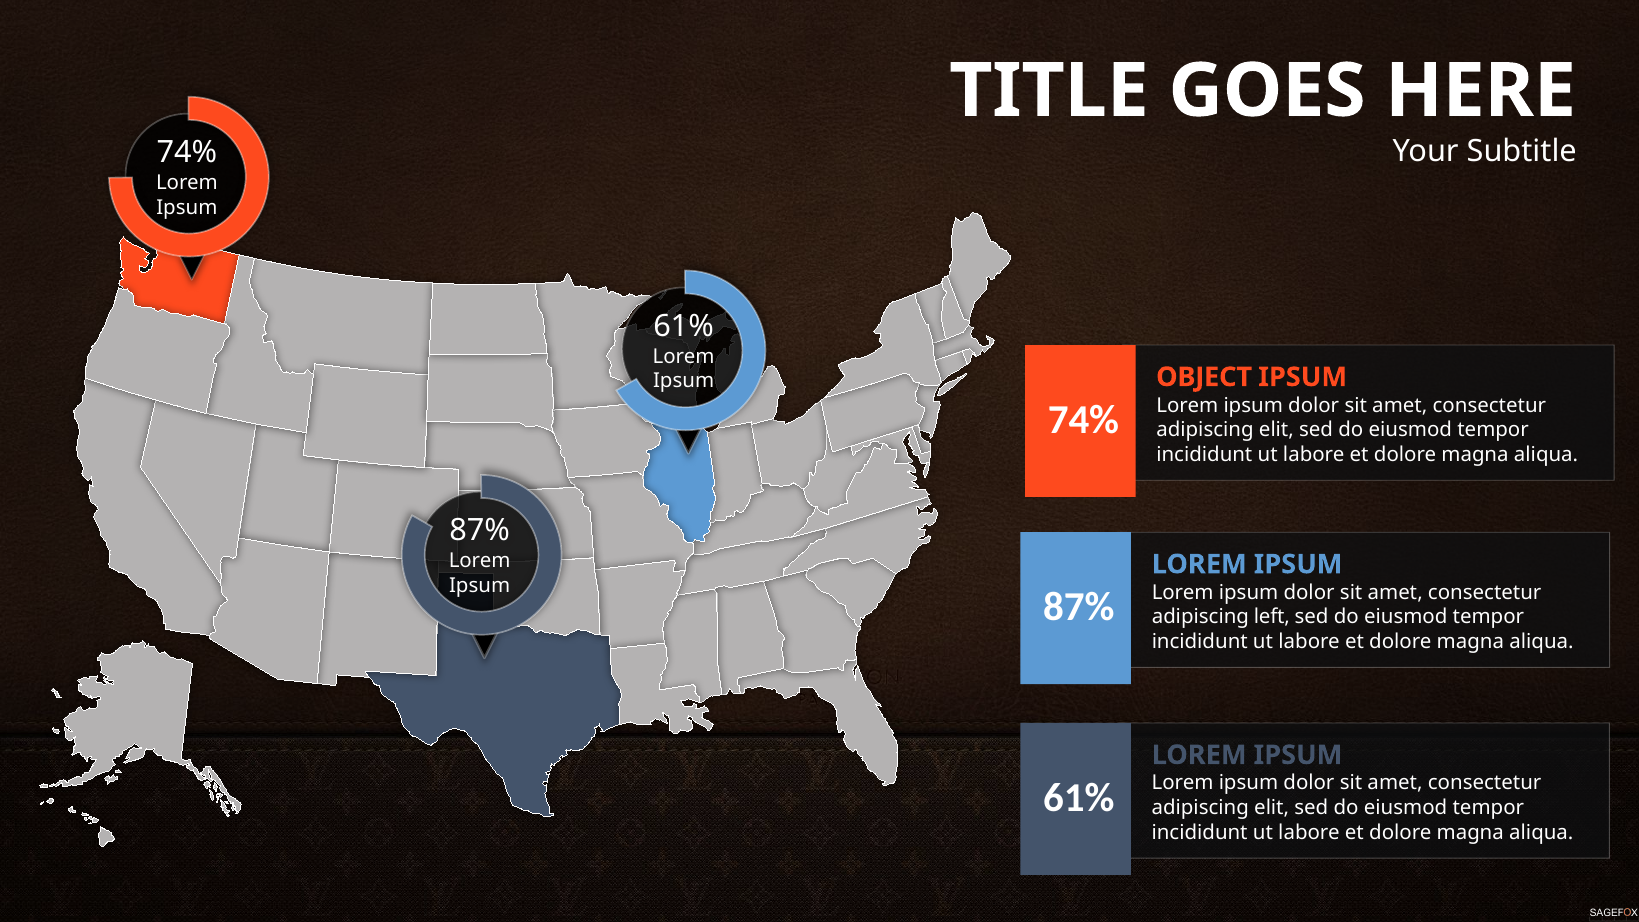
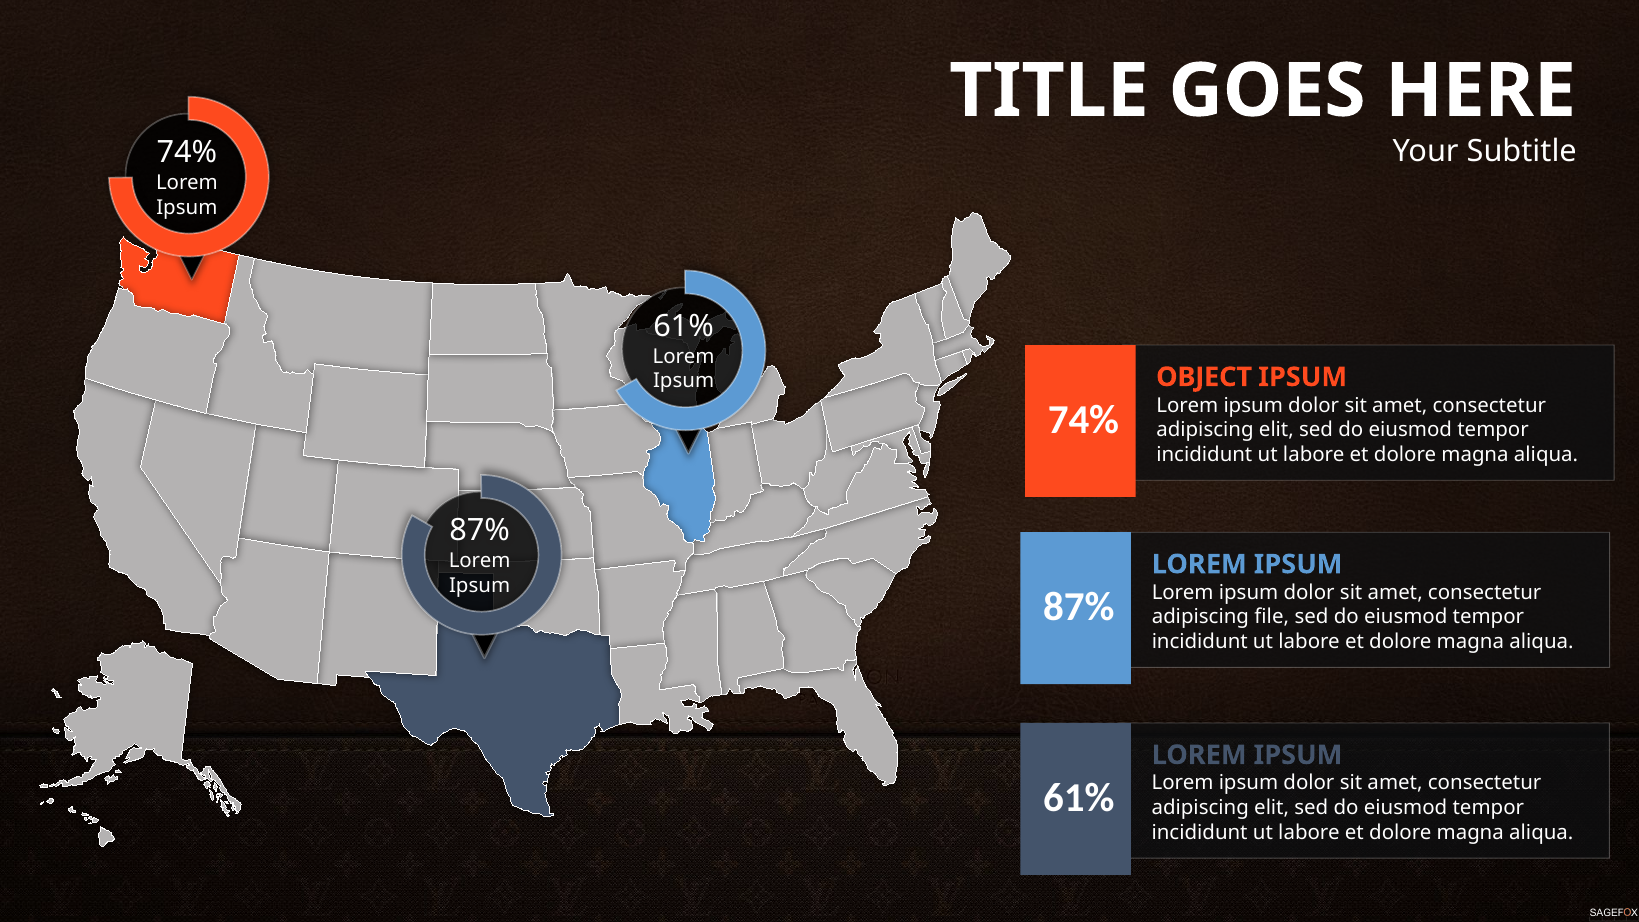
left: left -> file
